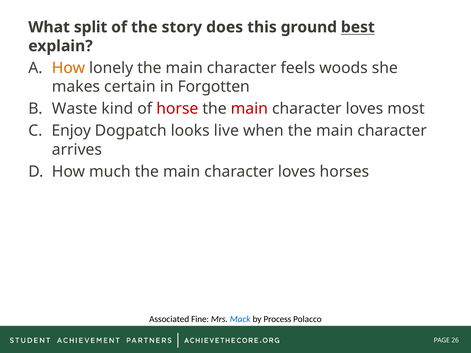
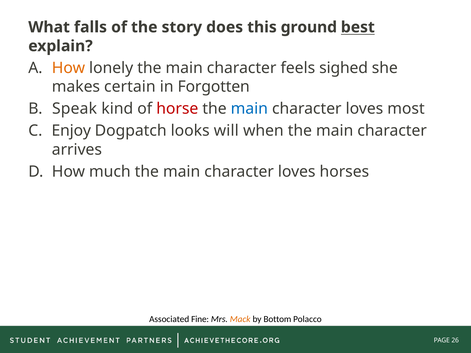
split: split -> falls
woods: woods -> sighed
Waste: Waste -> Speak
main at (249, 109) colour: red -> blue
live: live -> will
Mack colour: blue -> orange
Process: Process -> Bottom
